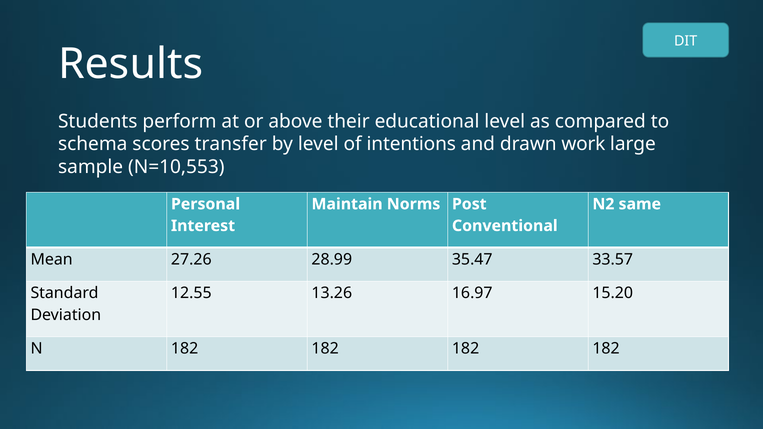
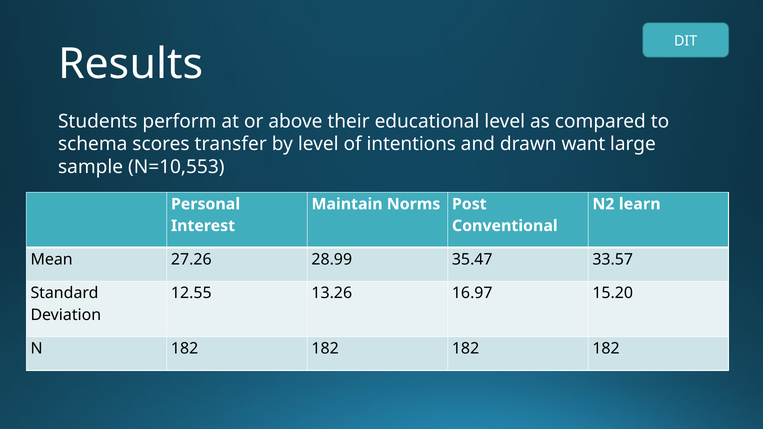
work: work -> want
same: same -> learn
